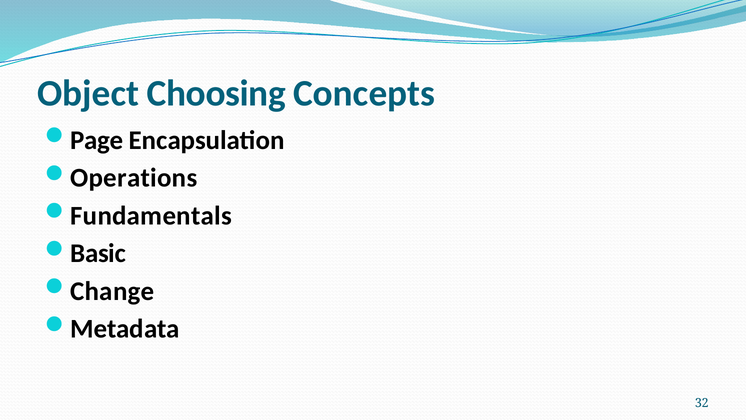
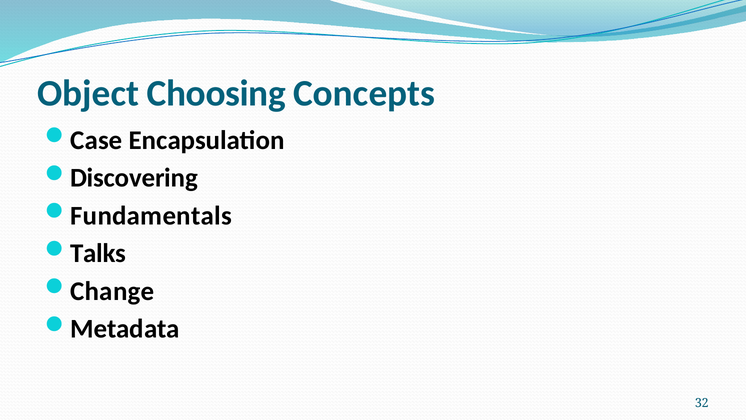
Page: Page -> Case
Operations: Operations -> Discovering
Basic: Basic -> Talks
